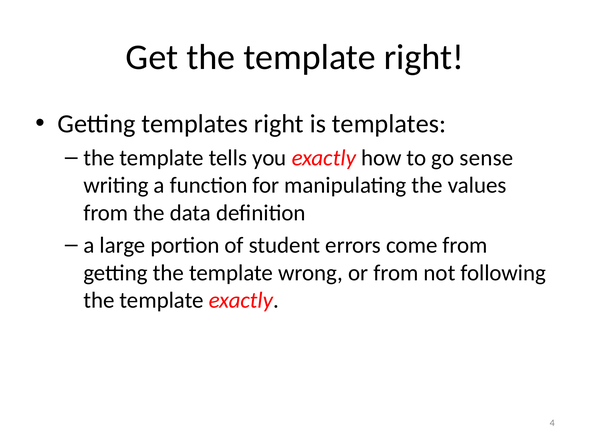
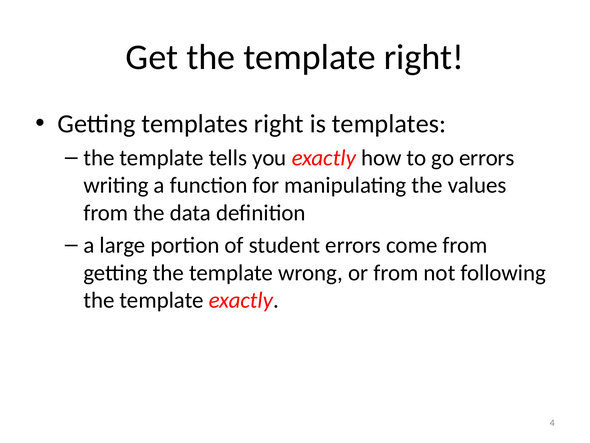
go sense: sense -> errors
